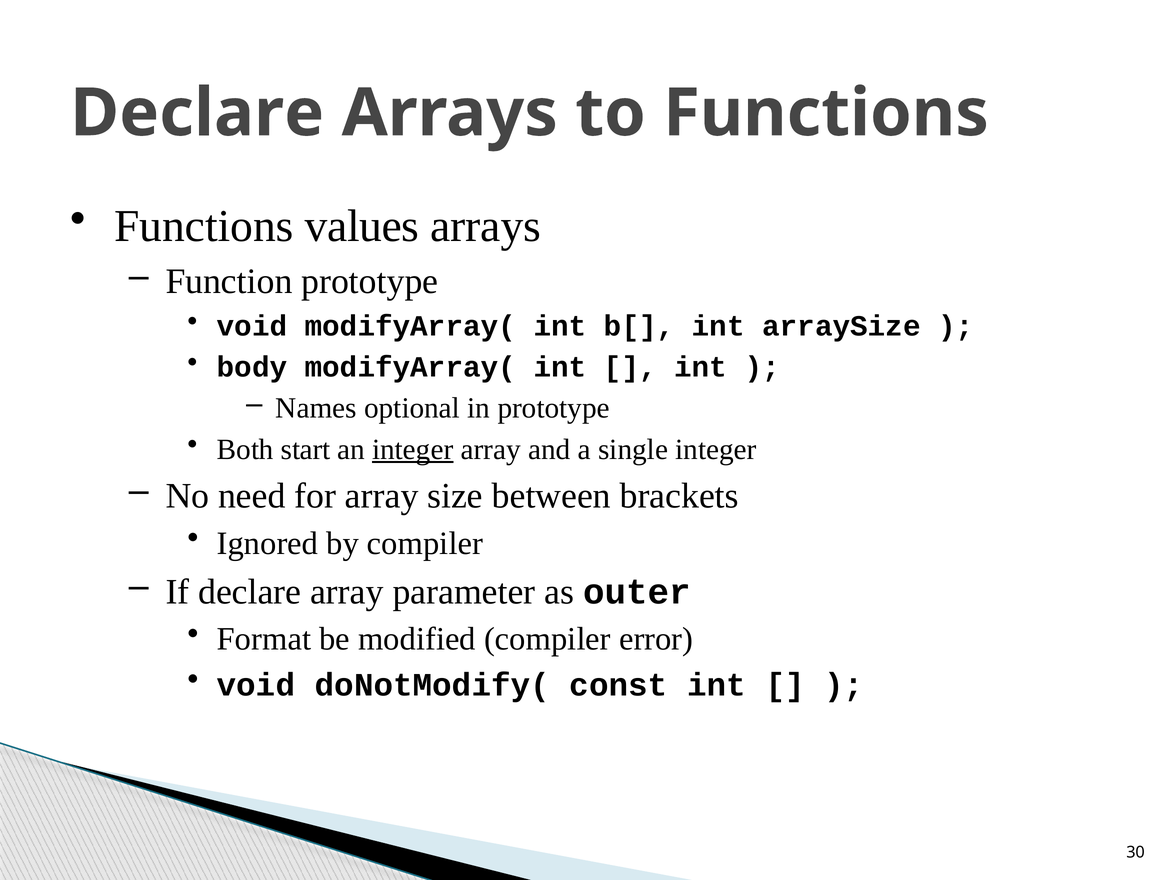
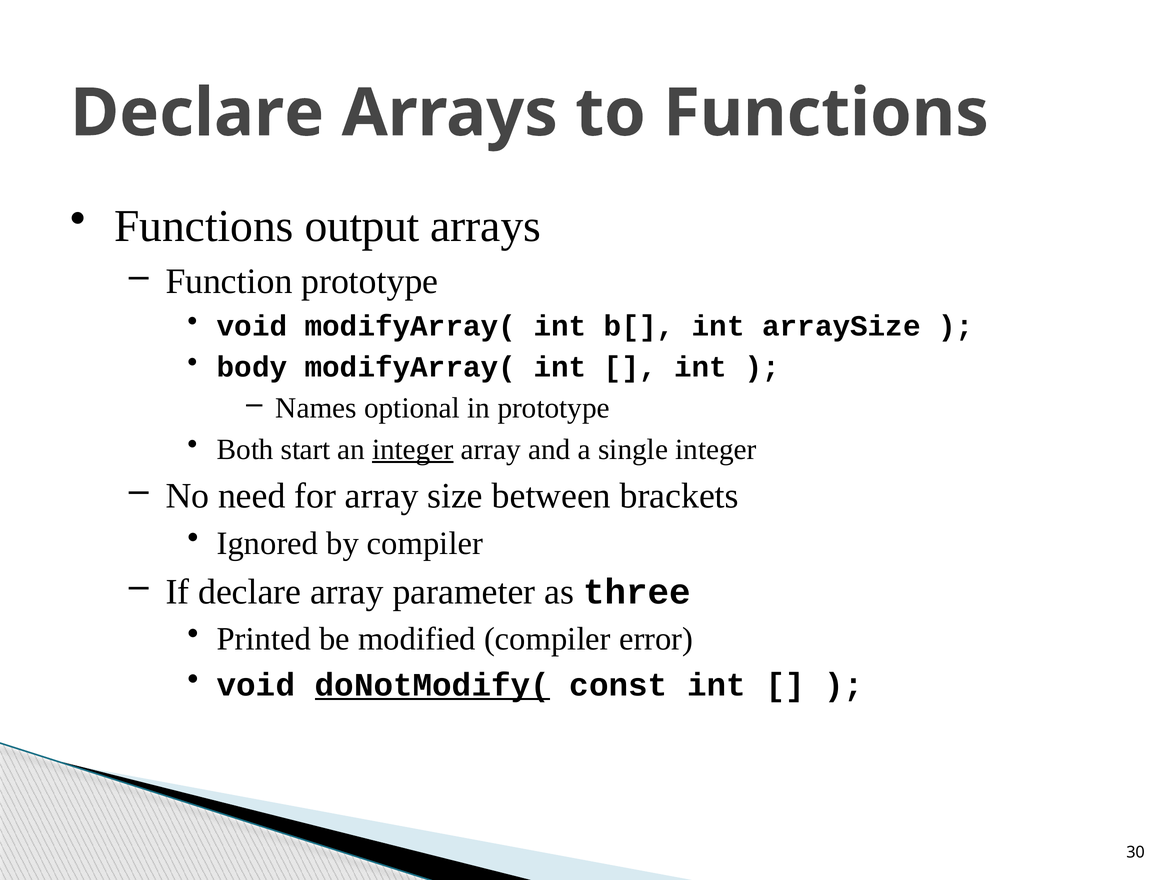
values: values -> output
outer: outer -> three
Format: Format -> Printed
doNotModify( underline: none -> present
